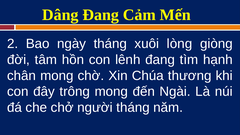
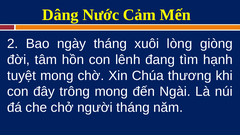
Dâng Đang: Đang -> Nước
chân: chân -> tuyệt
